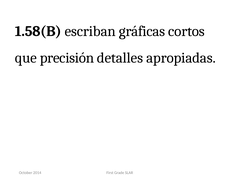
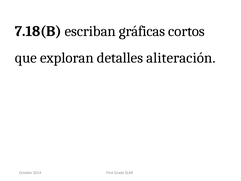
1.58(B: 1.58(B -> 7.18(B
precisión: precisión -> exploran
apropiadas: apropiadas -> aliteración
